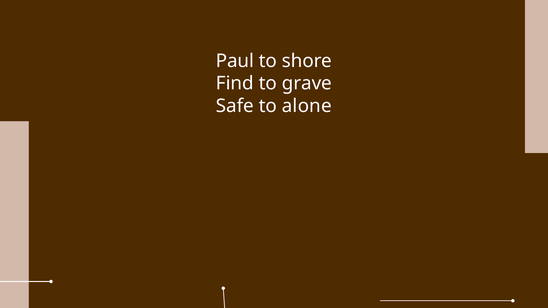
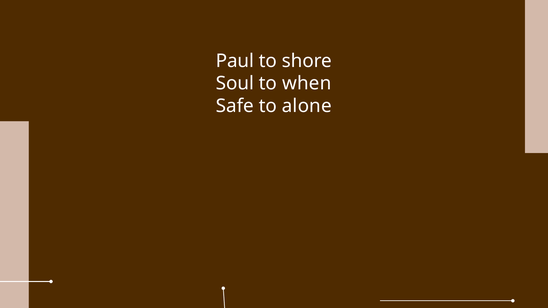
Find: Find -> Soul
grave: grave -> when
